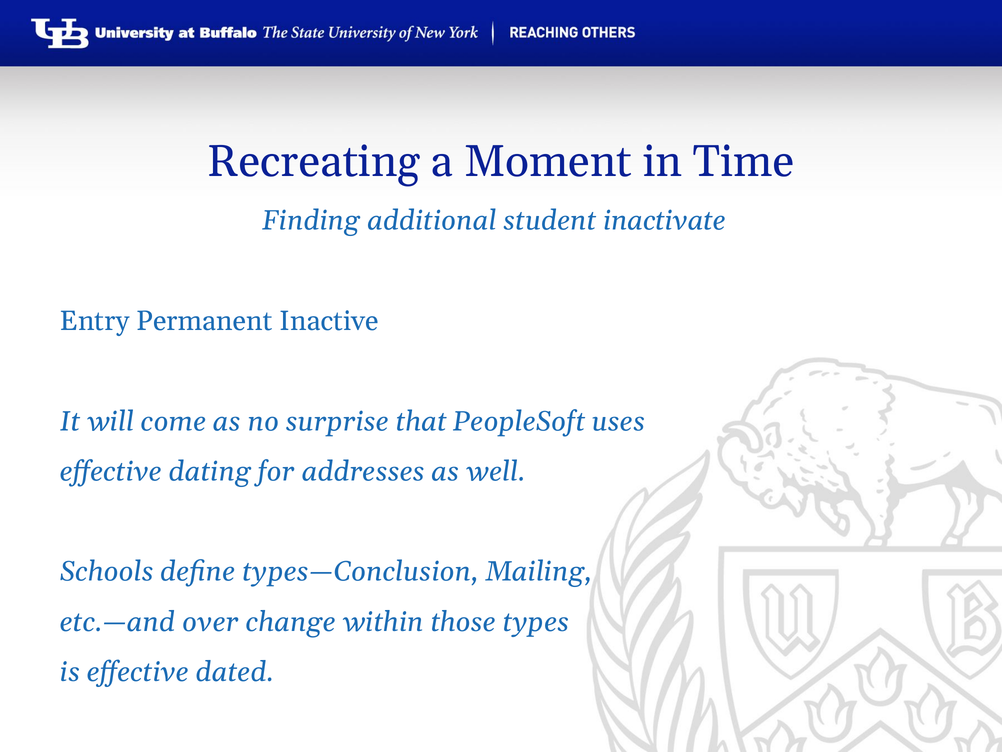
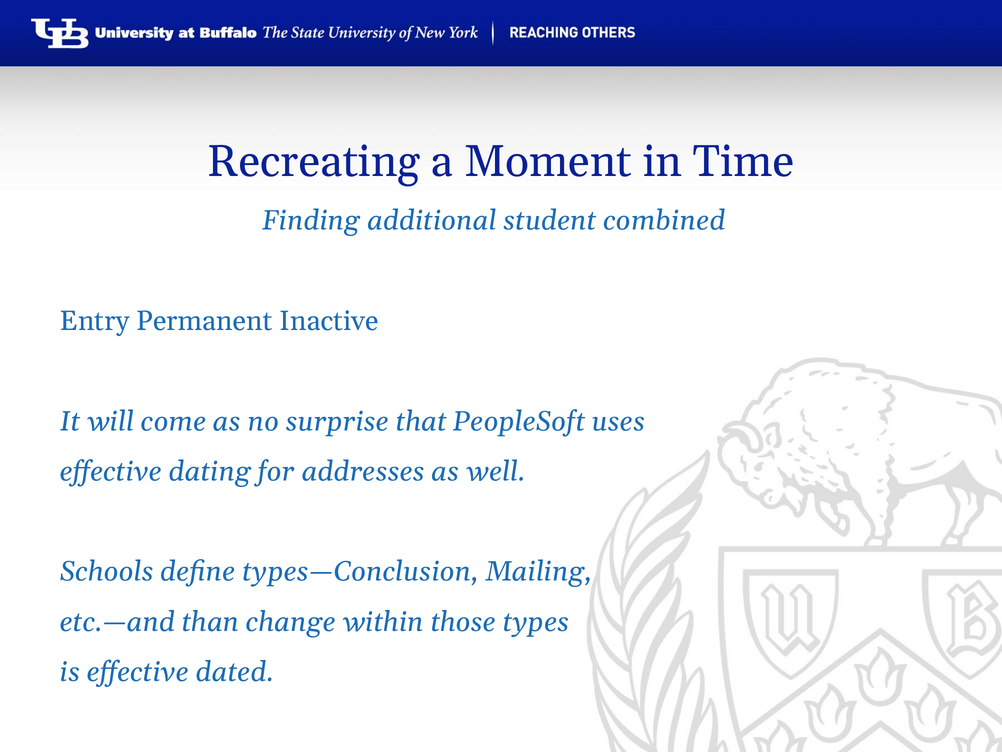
inactivate: inactivate -> combined
over: over -> than
